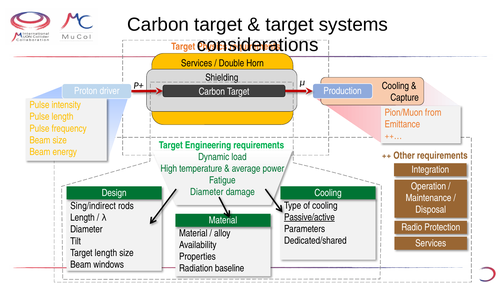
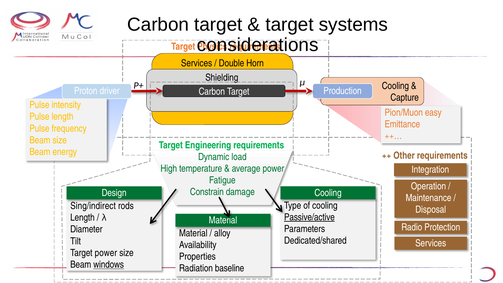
from: from -> easy
Diameter at (207, 192): Diameter -> Constrain
Target length: length -> power
windows underline: none -> present
